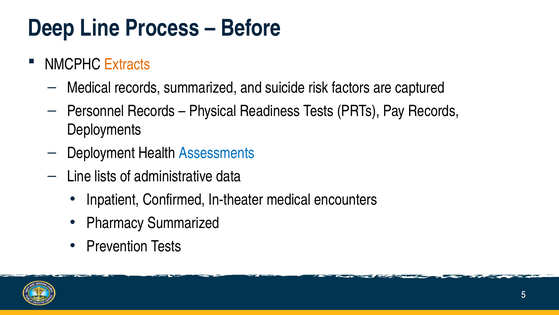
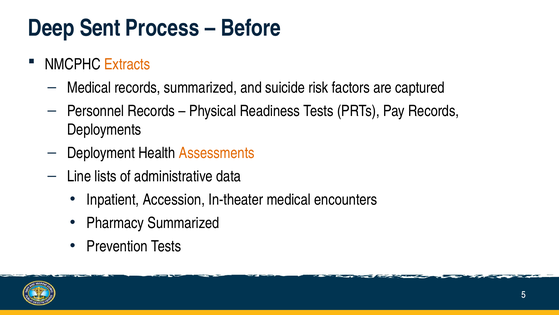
Deep Line: Line -> Sent
Assessments colour: blue -> orange
Confirmed: Confirmed -> Accession
